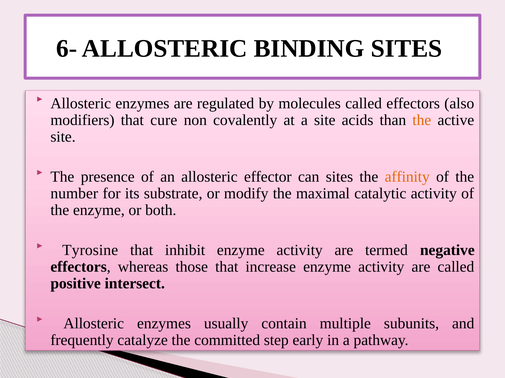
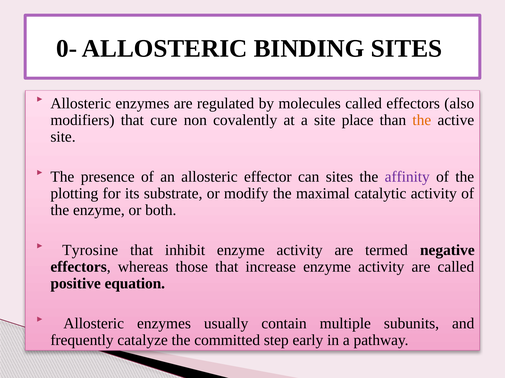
6-: 6- -> 0-
acids: acids -> place
affinity colour: orange -> purple
number: number -> plotting
intersect: intersect -> equation
